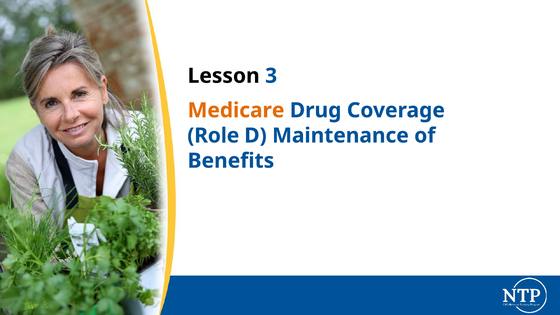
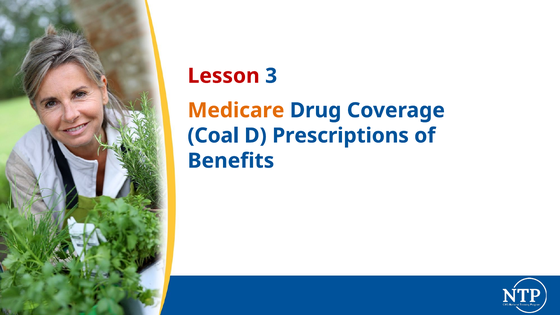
Lesson colour: black -> red
Role: Role -> Coal
Maintenance: Maintenance -> Prescriptions
